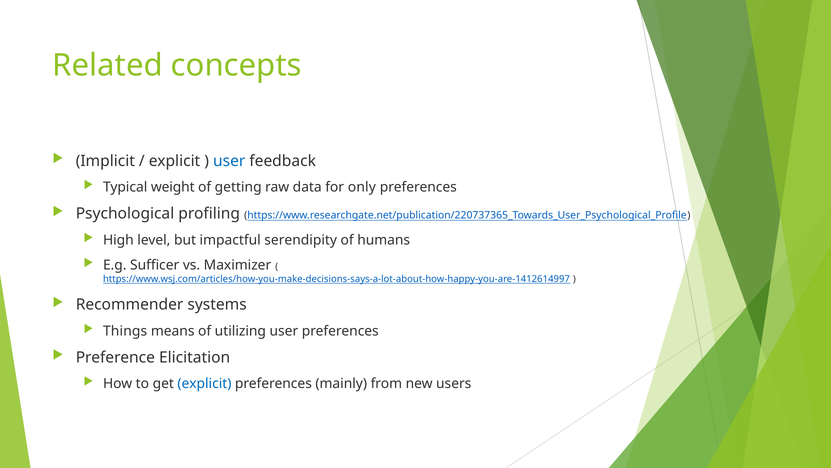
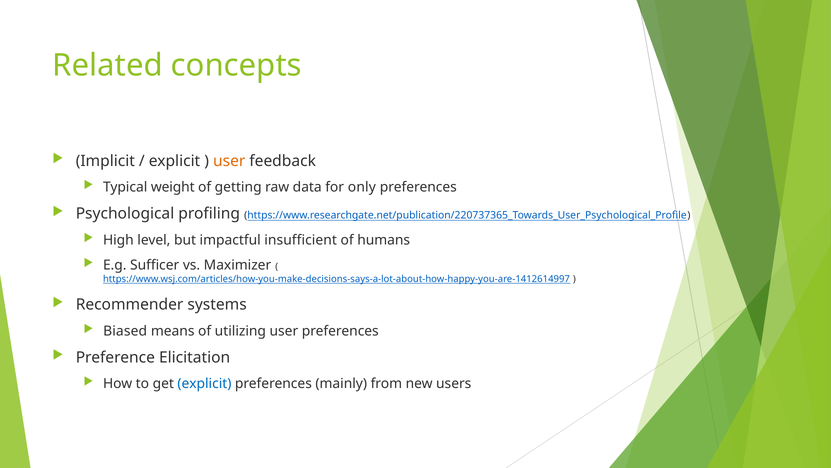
user at (229, 161) colour: blue -> orange
serendipity: serendipity -> insufficient
Things: Things -> Biased
